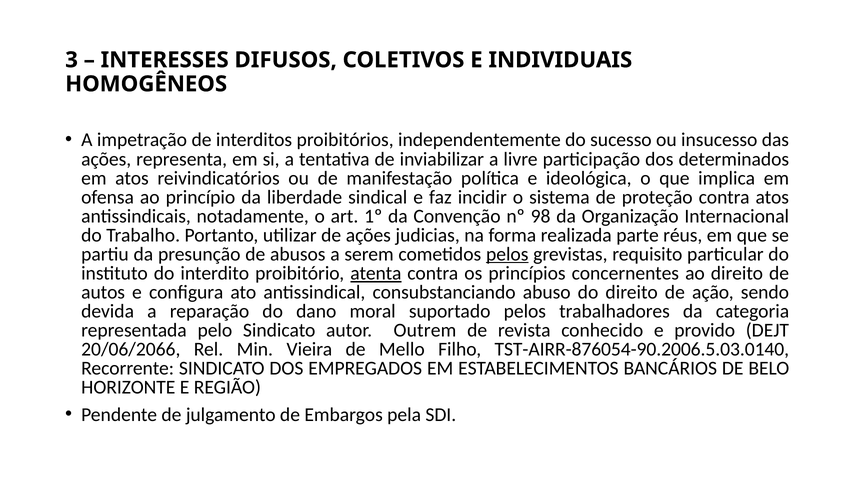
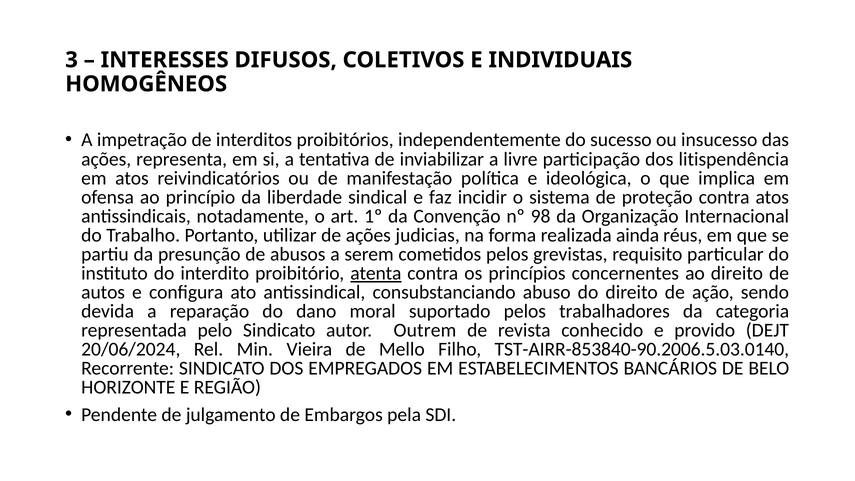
determinados: determinados -> litispendência
parte: parte -> ainda
pelos at (507, 254) underline: present -> none
20/06/2066: 20/06/2066 -> 20/06/2024
TST-AIRR-876054-90.2006.5.03.0140: TST-AIRR-876054-90.2006.5.03.0140 -> TST-AIRR-853840-90.2006.5.03.0140
